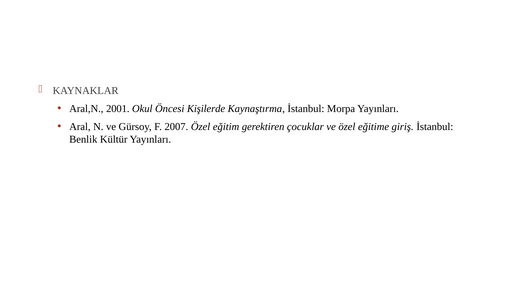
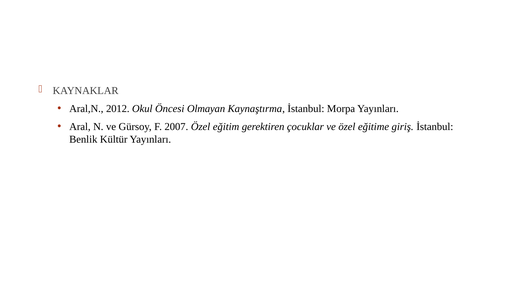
2001: 2001 -> 2012
Kişilerde: Kişilerde -> Olmayan
